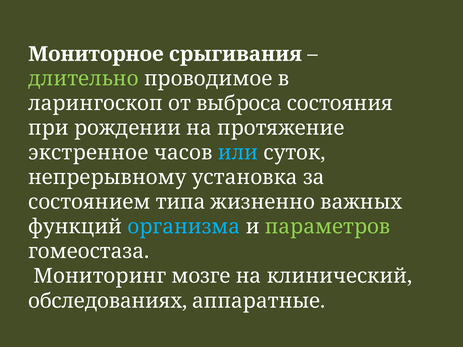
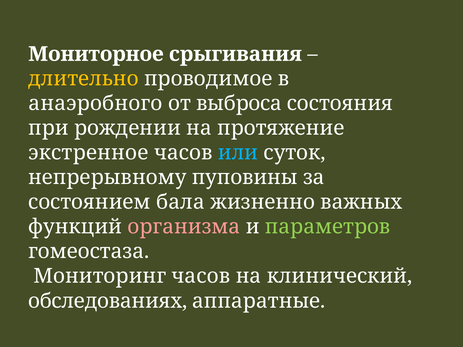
длительно colour: light green -> yellow
ларингоскоп: ларингоскоп -> анаэробного
установка: установка -> пуповины
типа: типа -> бала
организма colour: light blue -> pink
Мониторинг мозге: мозге -> часов
